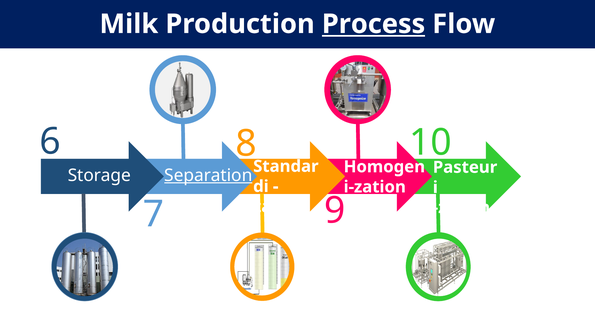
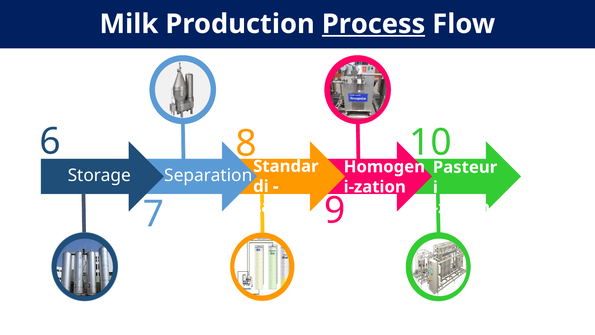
Separation underline: present -> none
